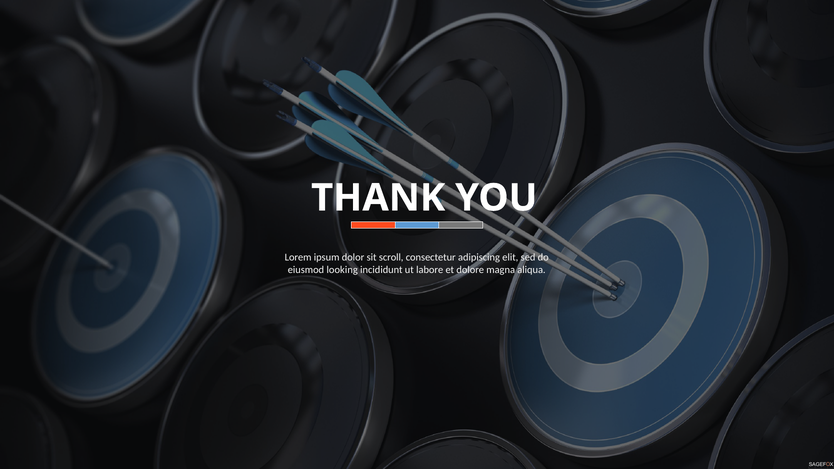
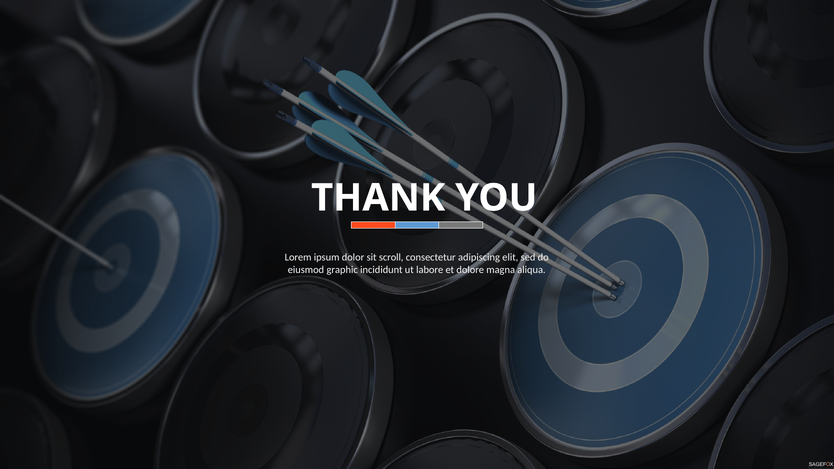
looking: looking -> graphic
